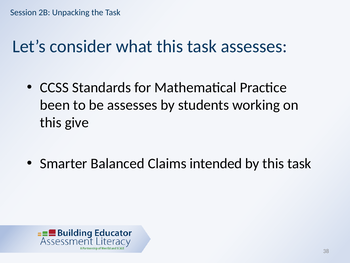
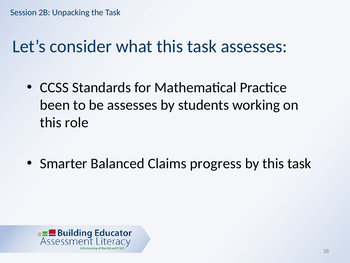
give: give -> role
intended: intended -> progress
